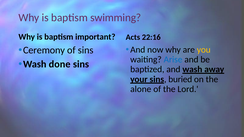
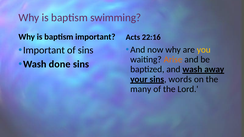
Ceremony at (44, 50): Ceremony -> Important
Arise colour: blue -> orange
buried: buried -> words
alone: alone -> many
